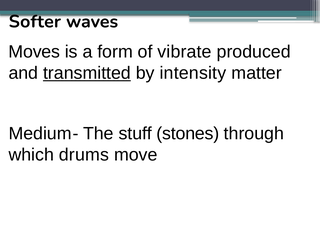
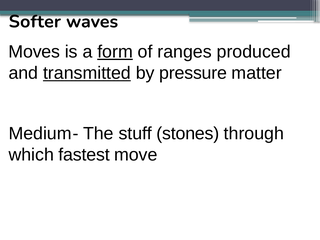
form underline: none -> present
vibrate: vibrate -> ranges
intensity: intensity -> pressure
drums: drums -> fastest
